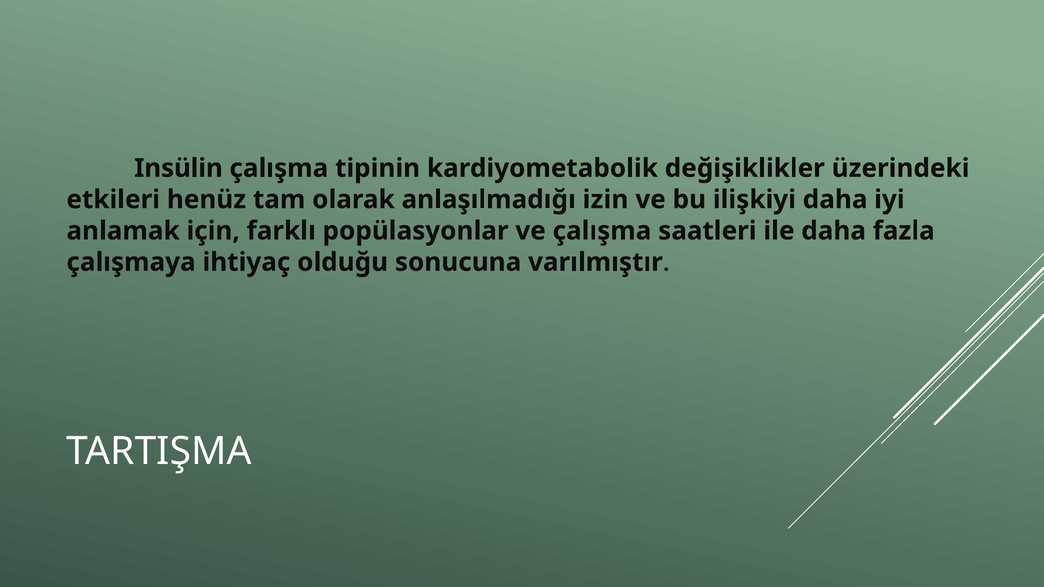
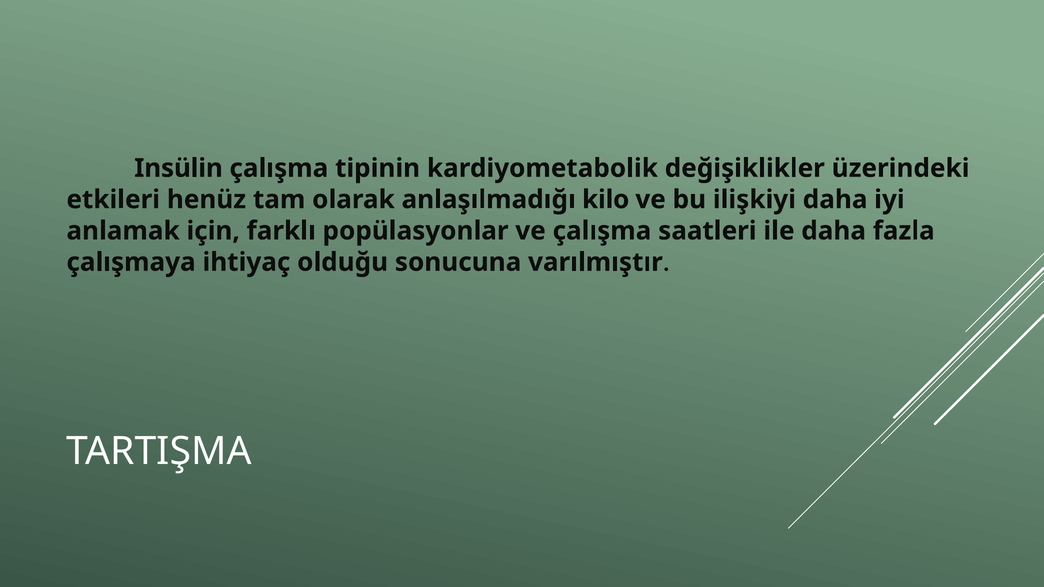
izin: izin -> kilo
